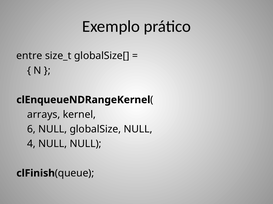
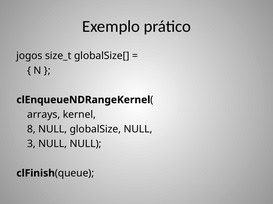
entre: entre -> jogos
6: 6 -> 8
4: 4 -> 3
